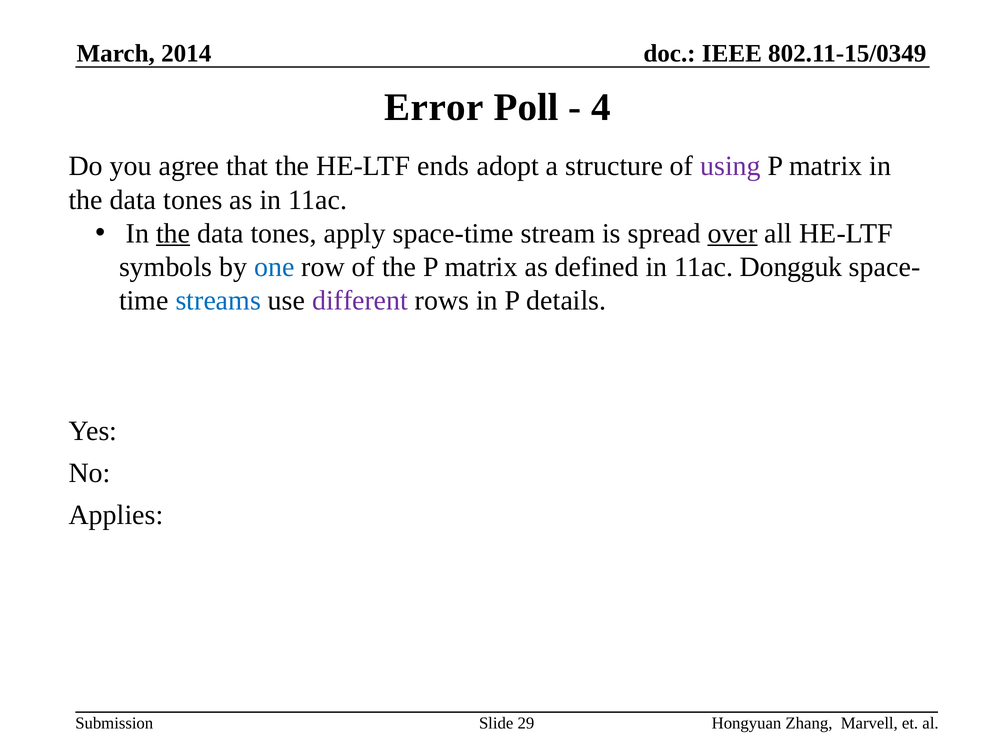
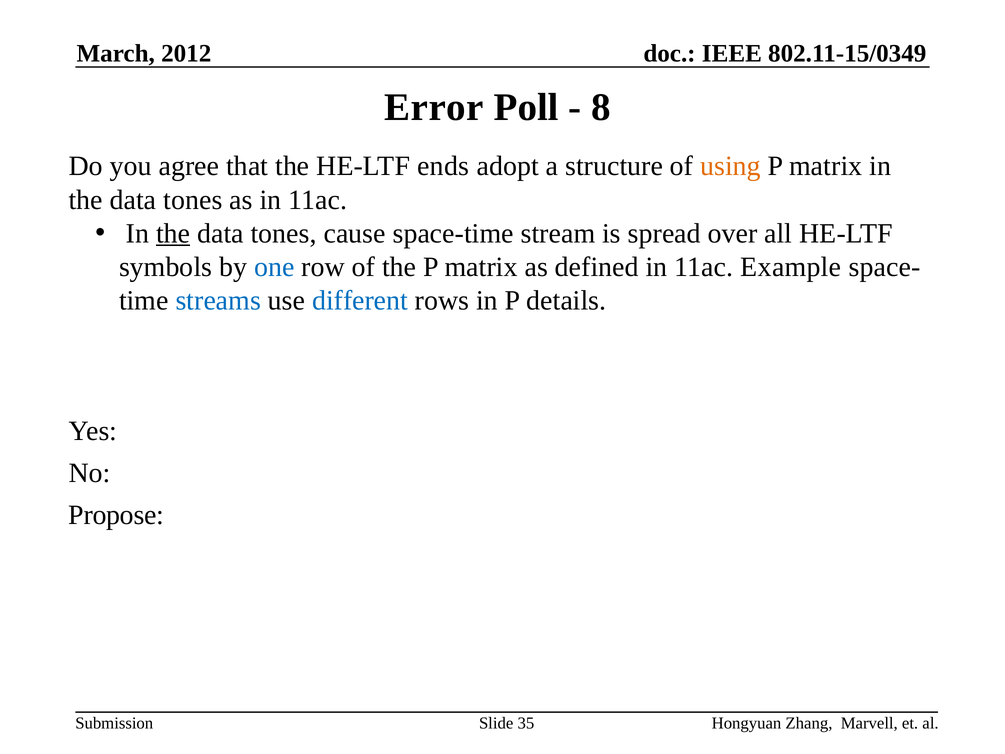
2014: 2014 -> 2012
4: 4 -> 8
using colour: purple -> orange
apply: apply -> cause
over underline: present -> none
Dongguk: Dongguk -> Example
different colour: purple -> blue
Applies: Applies -> Propose
29: 29 -> 35
